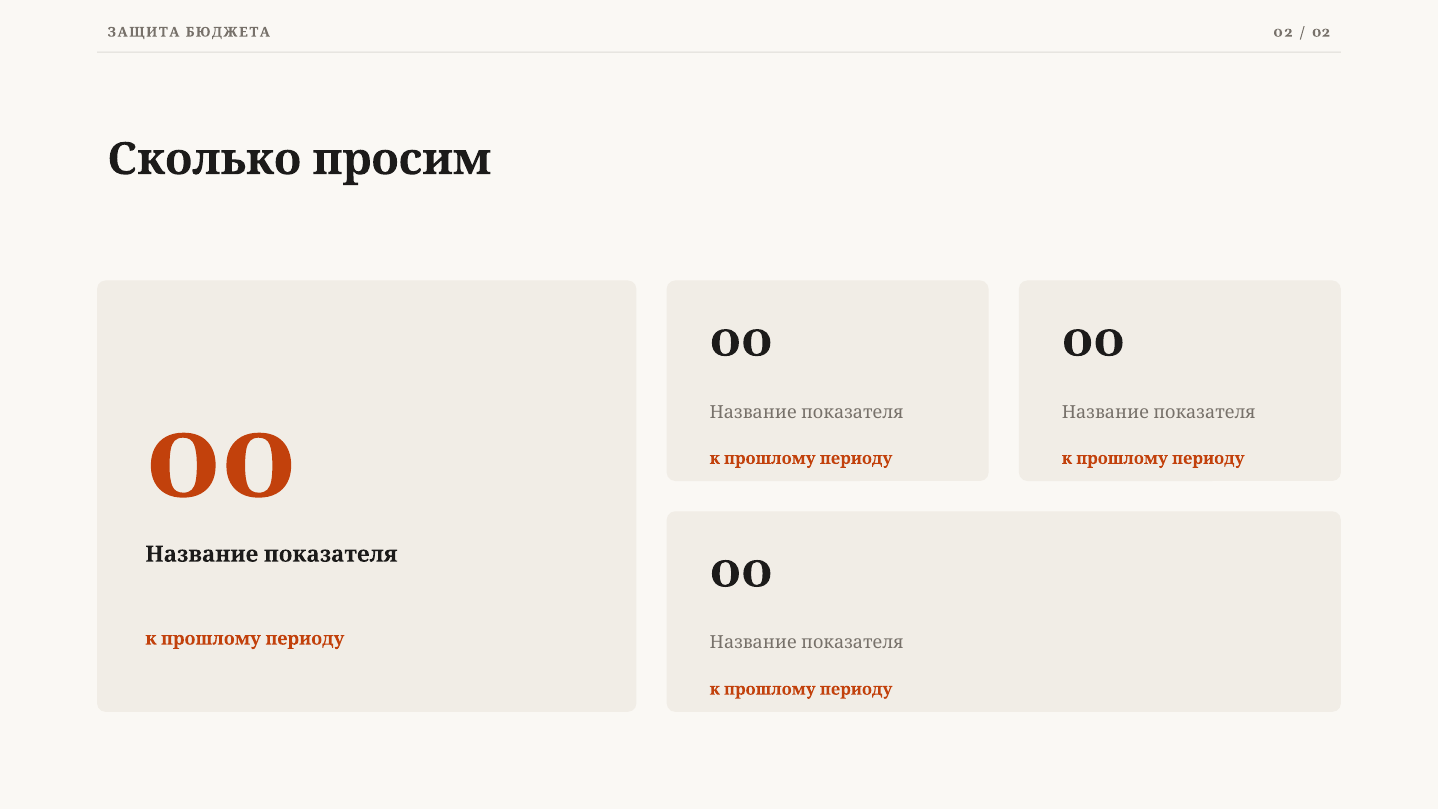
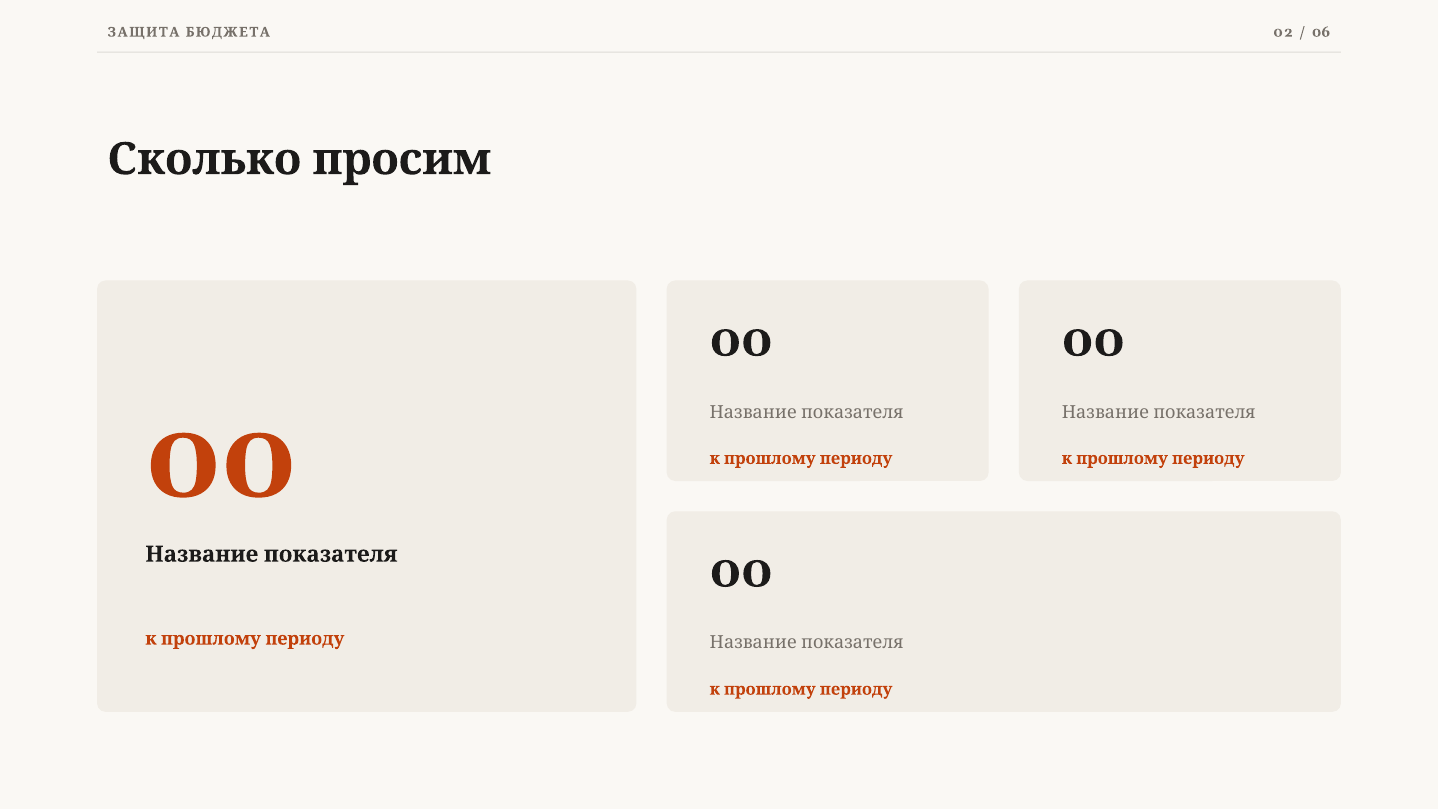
02 at (1321, 32): 02 -> 06
